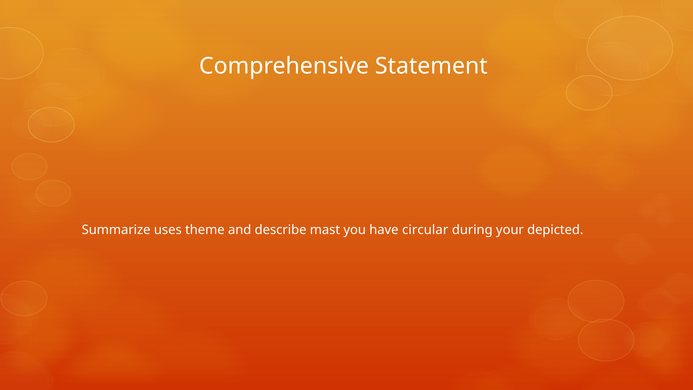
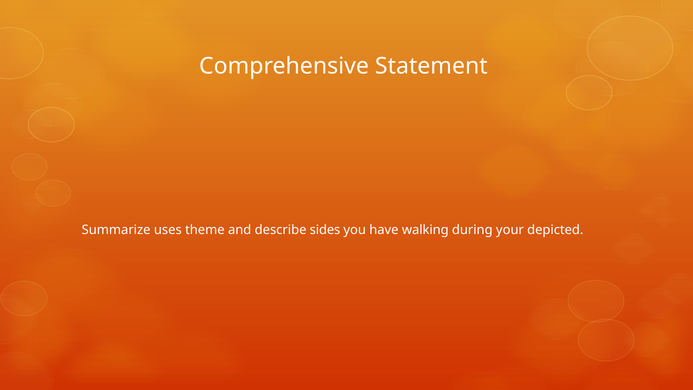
mast: mast -> sides
circular: circular -> walking
